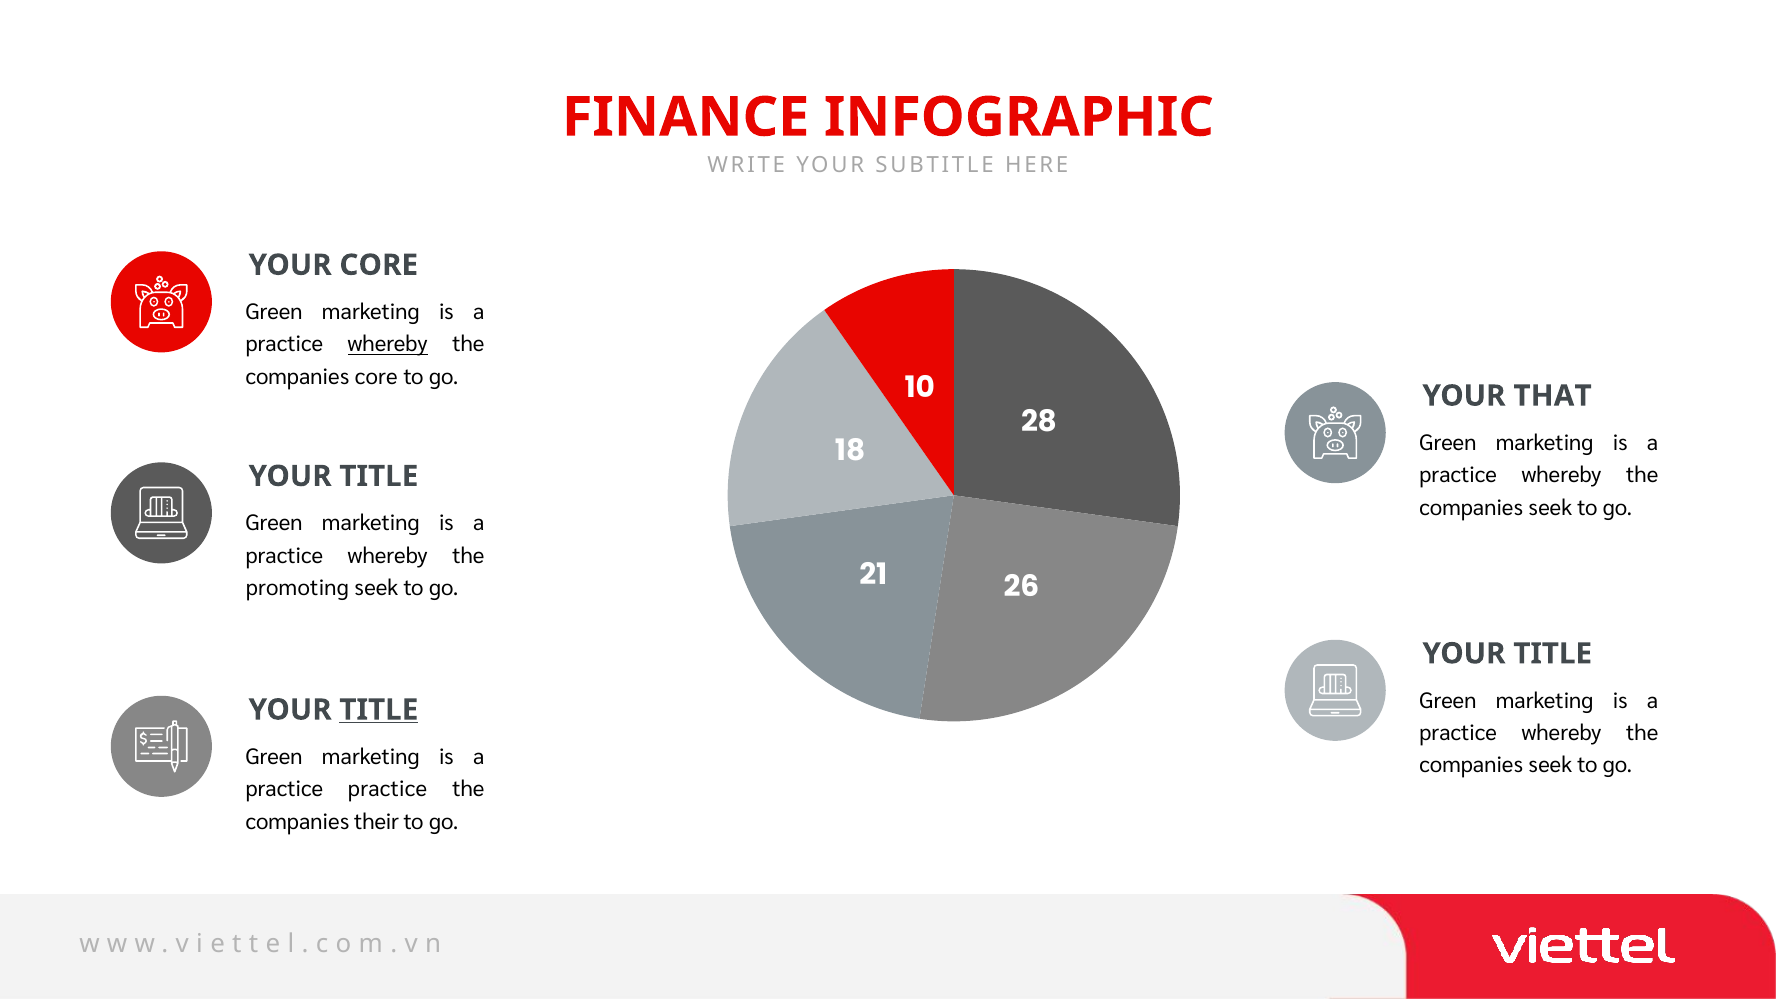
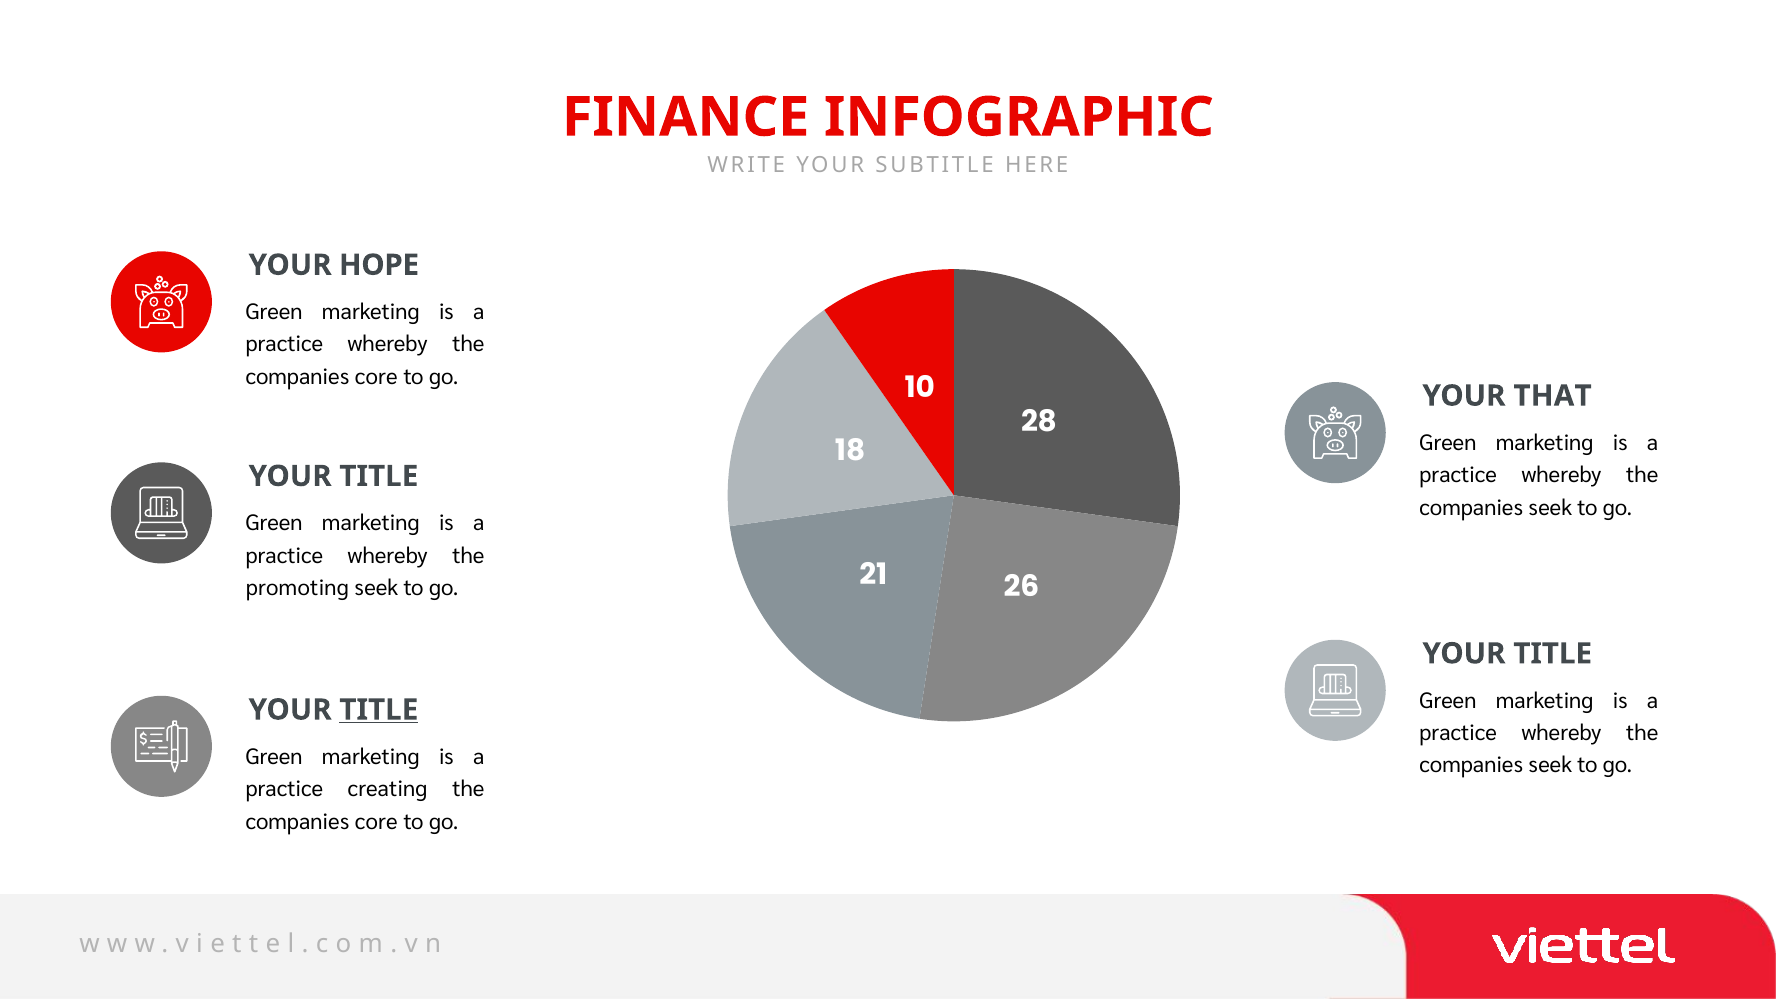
YOUR CORE: CORE -> HOPE
whereby at (388, 345) underline: present -> none
practice practice: practice -> creating
their at (377, 822): their -> core
